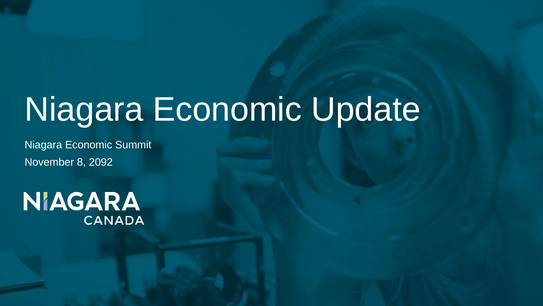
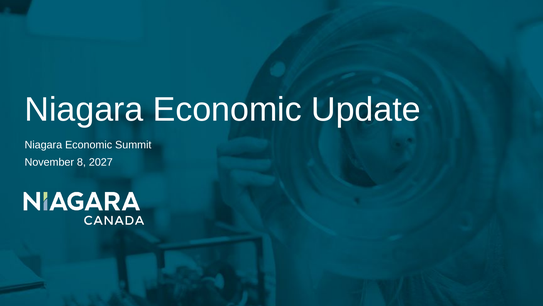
2092: 2092 -> 2027
